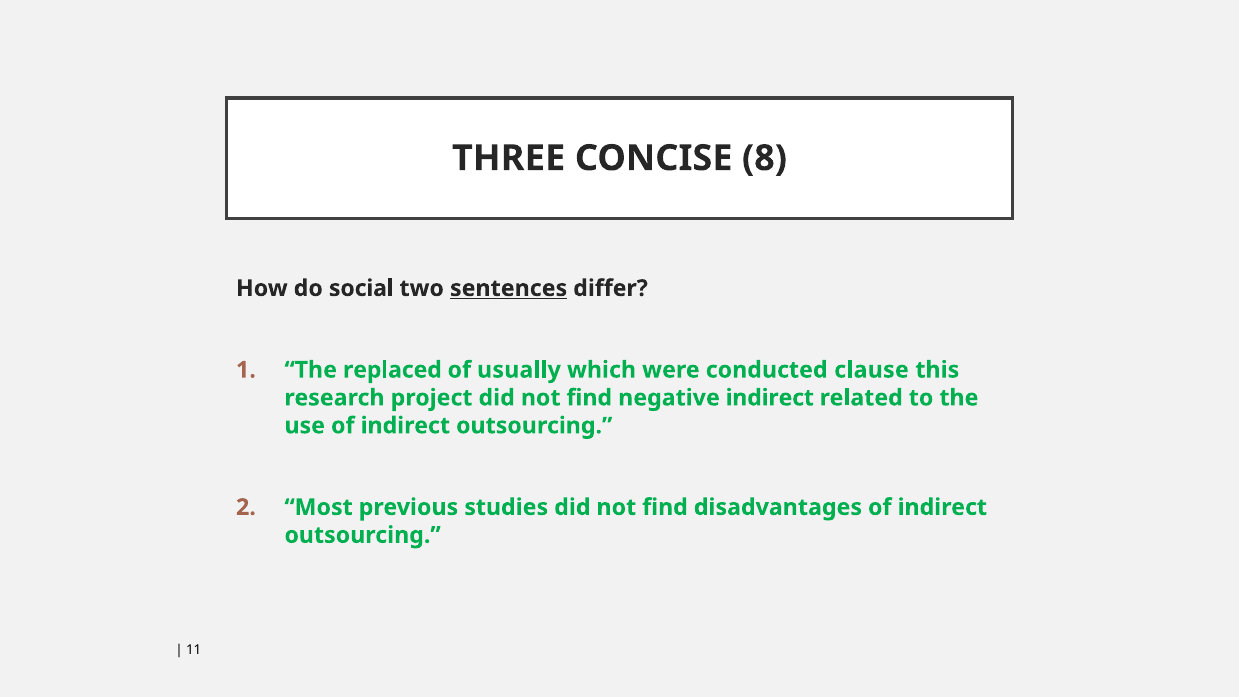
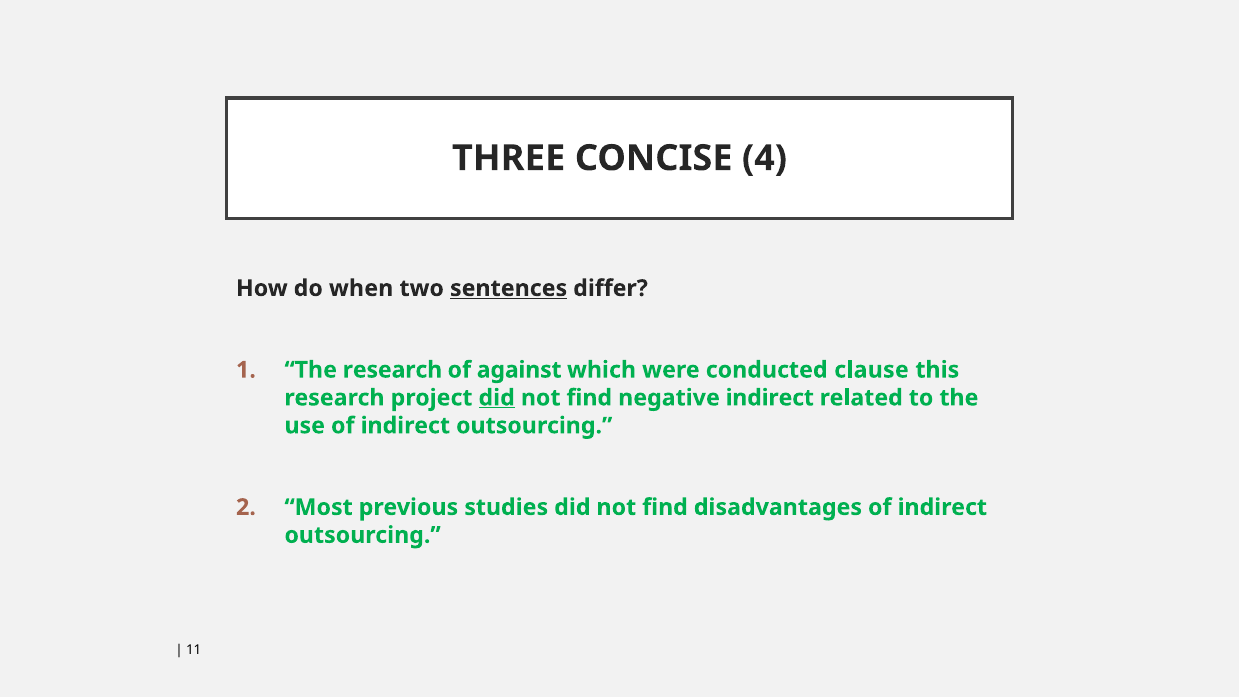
8: 8 -> 4
social: social -> when
The replaced: replaced -> research
usually: usually -> against
did at (497, 398) underline: none -> present
